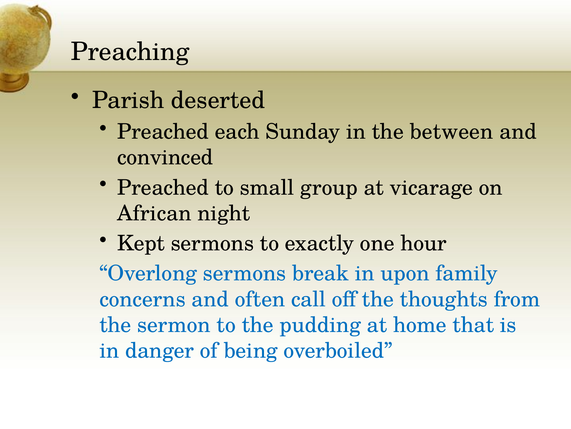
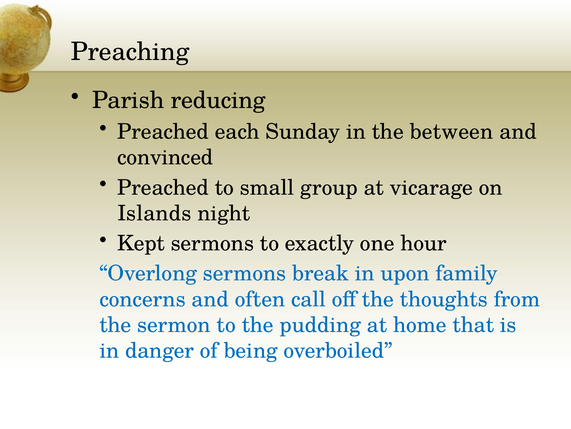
deserted: deserted -> reducing
African: African -> Islands
